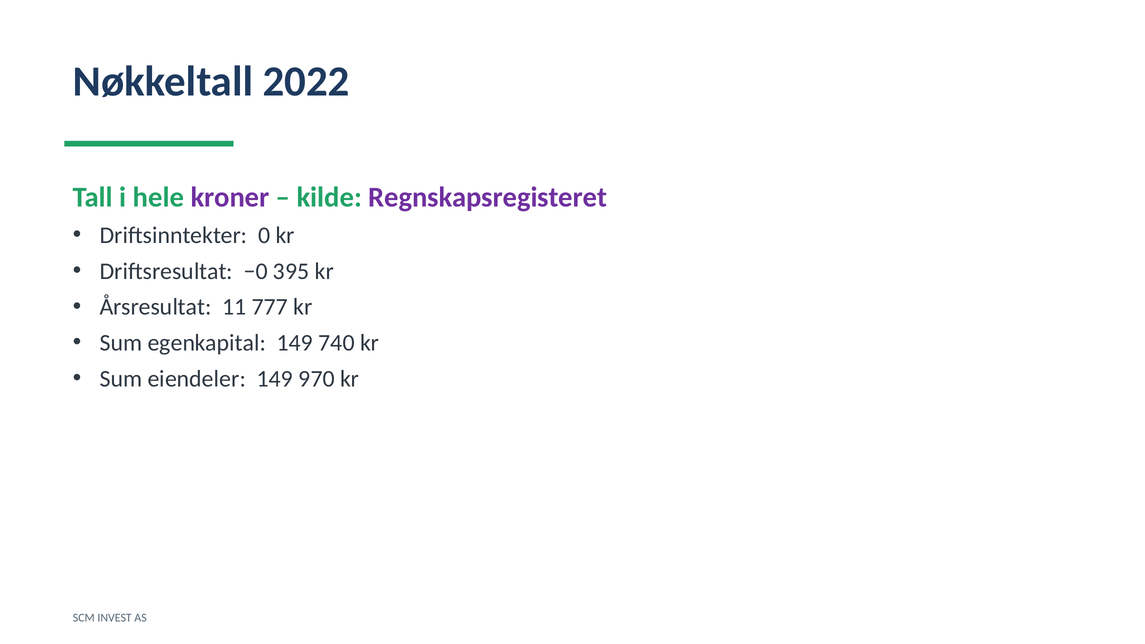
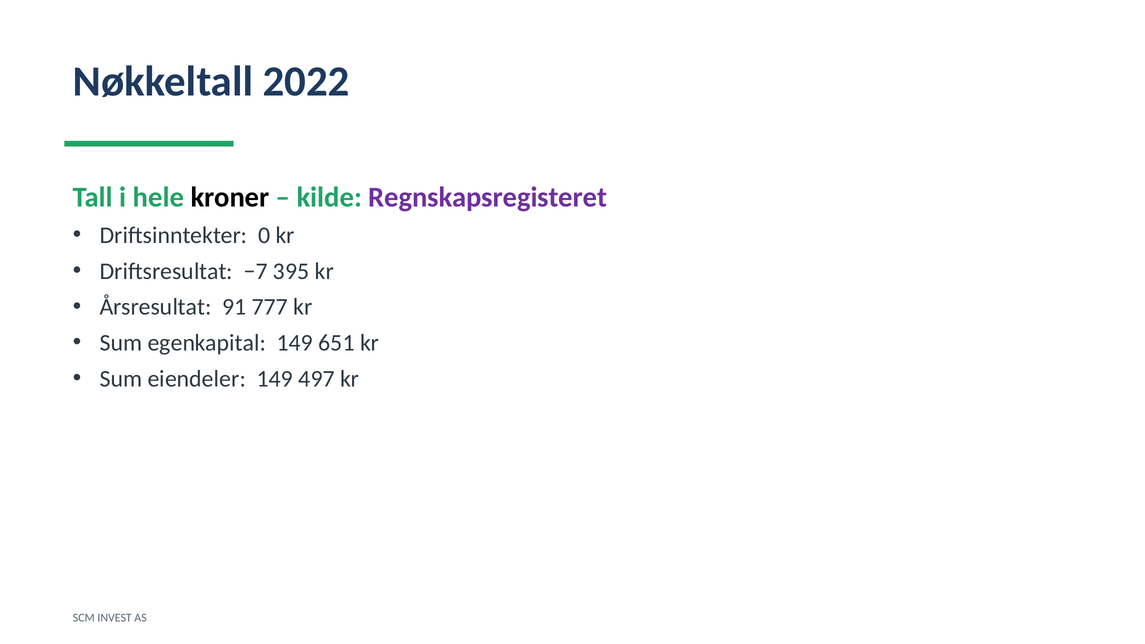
kroner colour: purple -> black
−0: −0 -> −7
11: 11 -> 91
740: 740 -> 651
970: 970 -> 497
